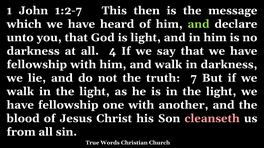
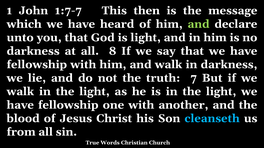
1:2-7: 1:2-7 -> 1:7-7
4: 4 -> 8
cleanseth colour: pink -> light blue
